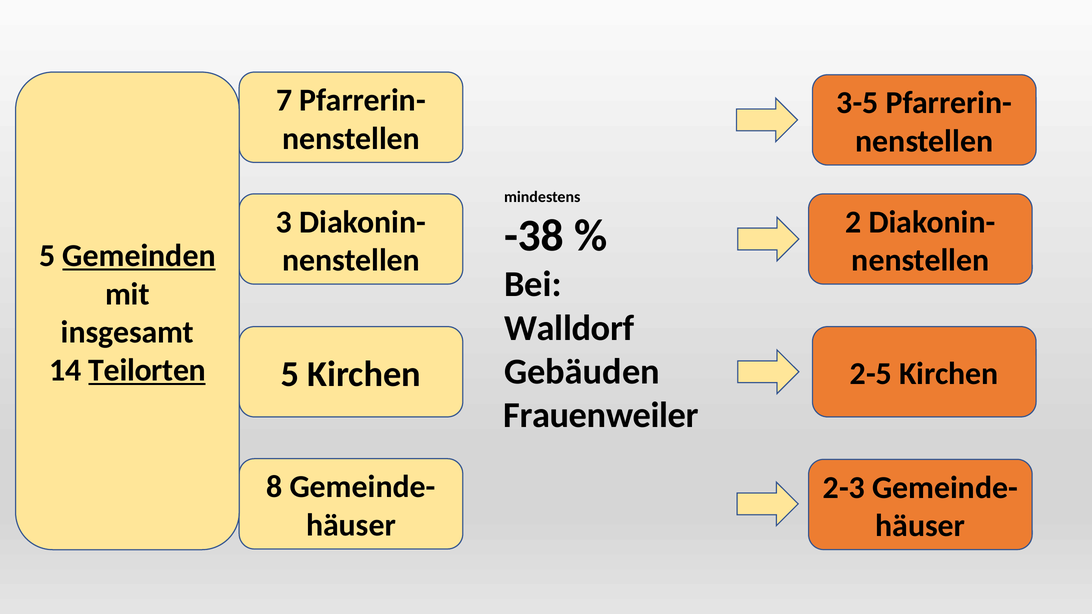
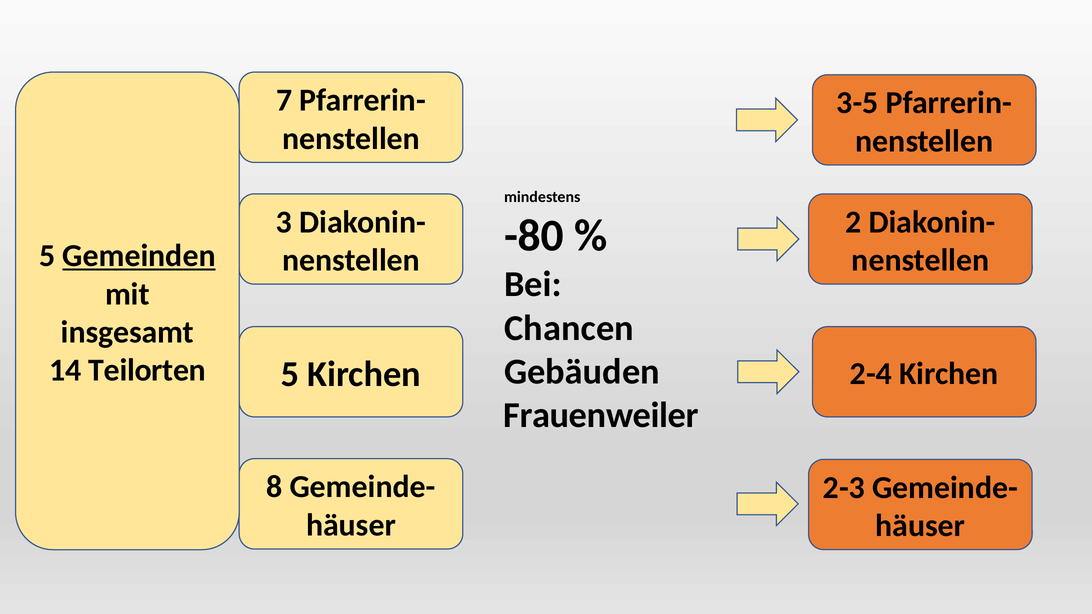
-38: -38 -> -80
Walldorf: Walldorf -> Chancen
Teilorten underline: present -> none
2-5: 2-5 -> 2-4
